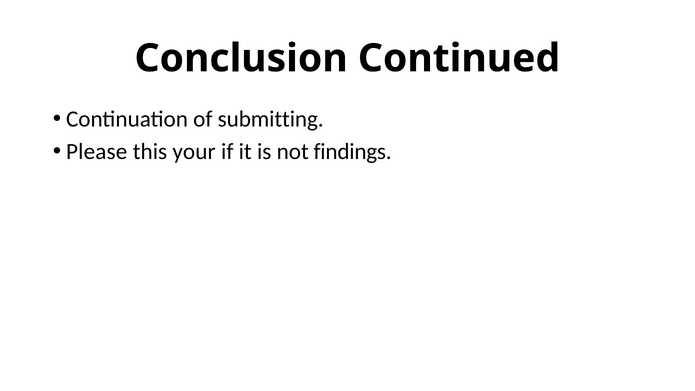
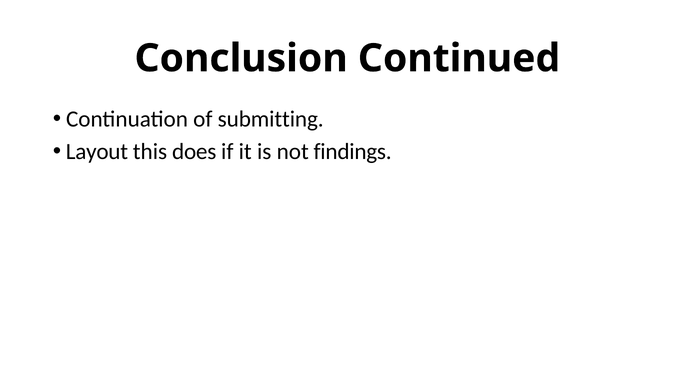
Please: Please -> Layout
your: your -> does
